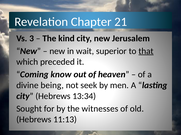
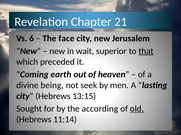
3: 3 -> 6
kind: kind -> face
know: know -> earth
13:34: 13:34 -> 13:15
witnesses: witnesses -> according
old underline: none -> present
11:13: 11:13 -> 11:14
